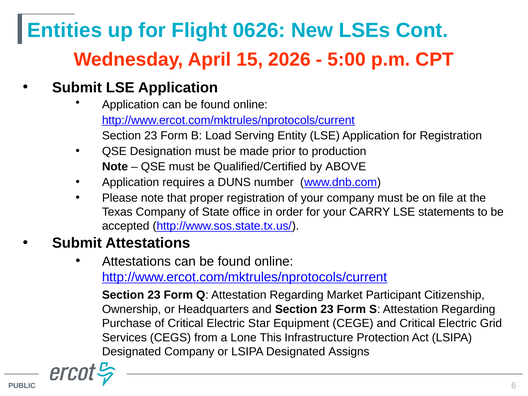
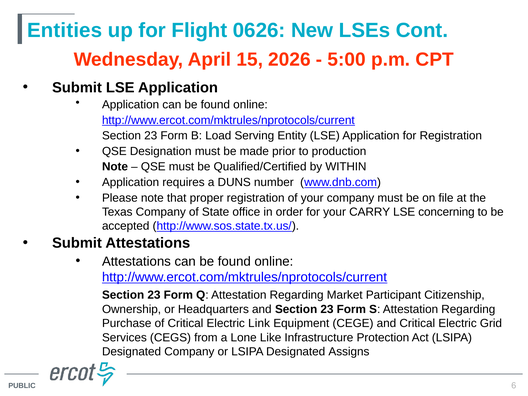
ABOVE: ABOVE -> WITHIN
statements: statements -> concerning
Star: Star -> Link
This: This -> Like
